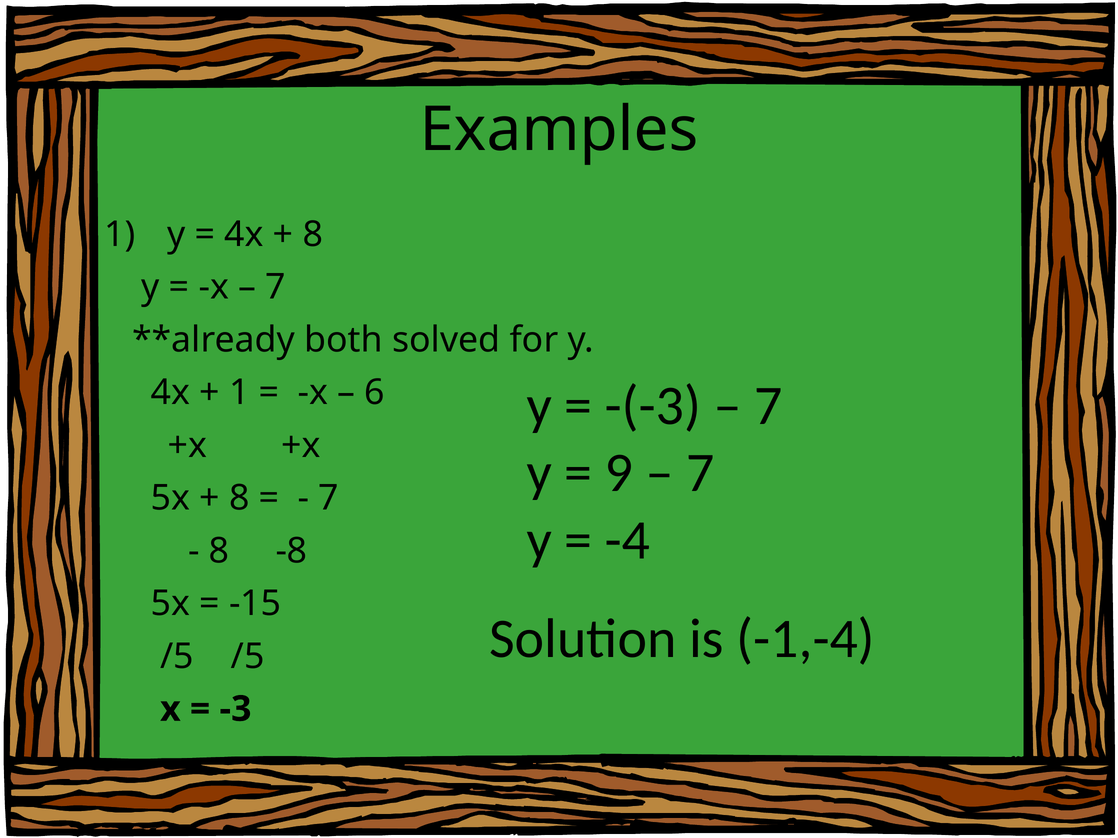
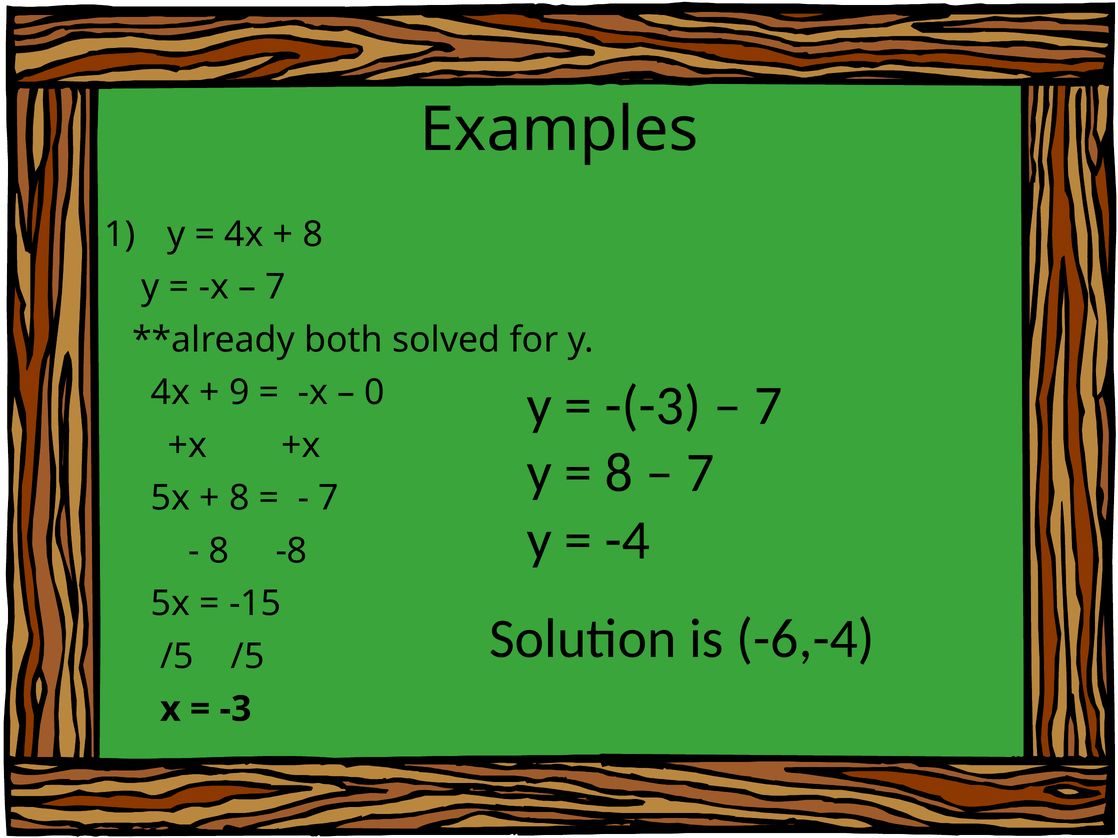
1 at (239, 393): 1 -> 9
6: 6 -> 0
9 at (619, 473): 9 -> 8
-1,-4: -1,-4 -> -6,-4
